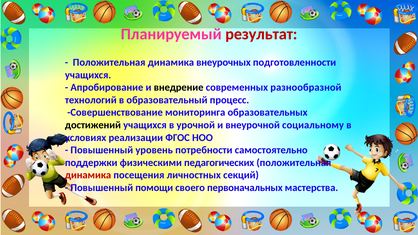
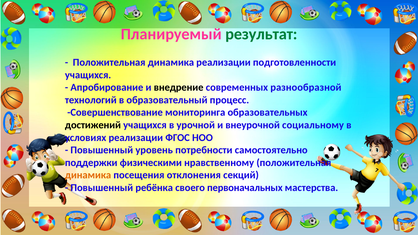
результат colour: red -> green
динамика внеурочных: внеурочных -> реализации
педагогических: педагогических -> нравственному
динамика at (88, 175) colour: red -> orange
личностных: личностных -> отклонения
помощи: помощи -> ребёнка
